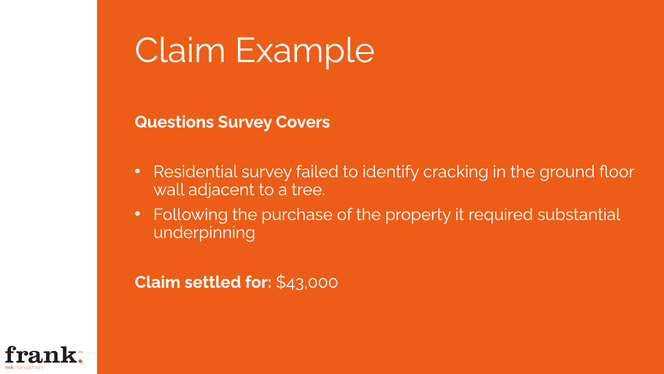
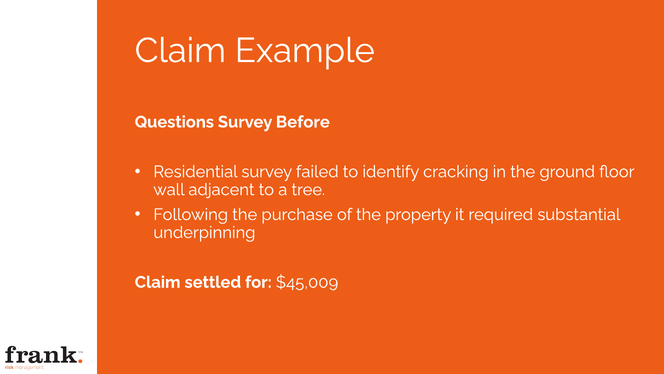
Covers: Covers -> Before
$43,000: $43,000 -> $45,009
